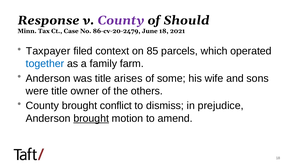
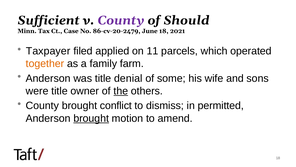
Response: Response -> Sufficient
context: context -> applied
85: 85 -> 11
together colour: blue -> orange
arises: arises -> denial
the underline: none -> present
prejudice: prejudice -> permitted
